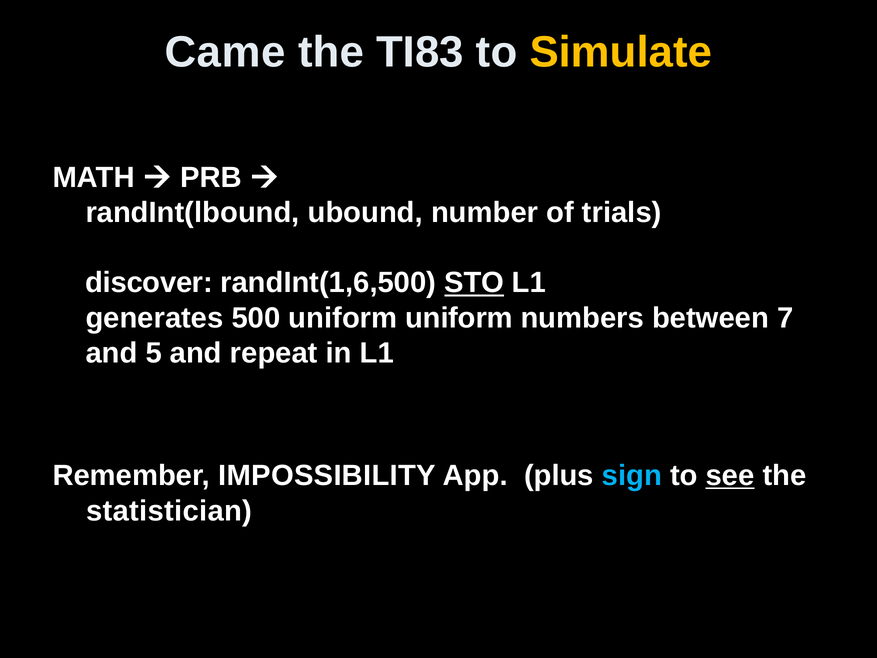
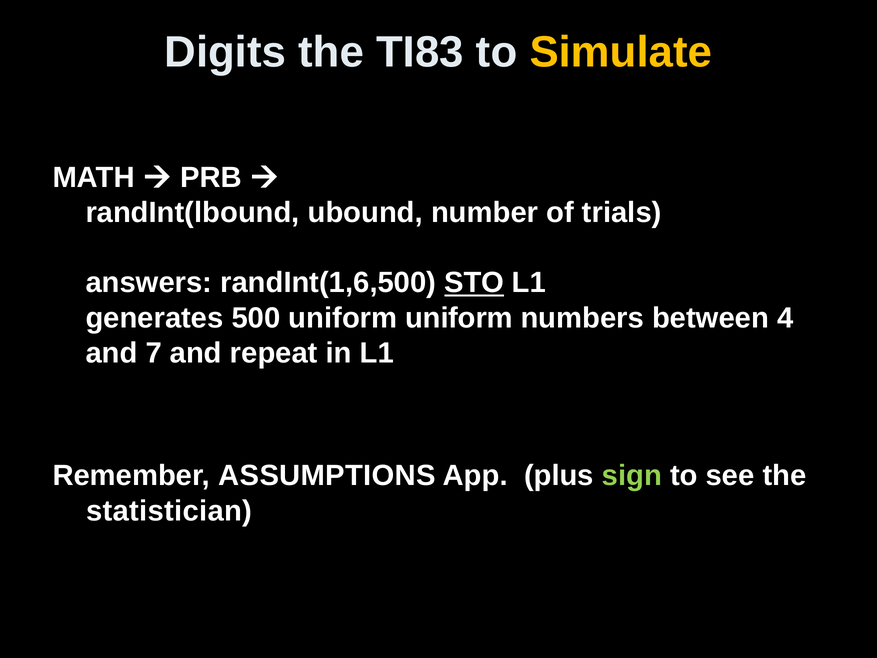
Came: Came -> Digits
discover: discover -> answers
7: 7 -> 4
5: 5 -> 7
IMPOSSIBILITY: IMPOSSIBILITY -> ASSUMPTIONS
sign colour: light blue -> light green
see underline: present -> none
